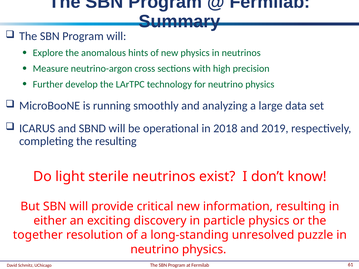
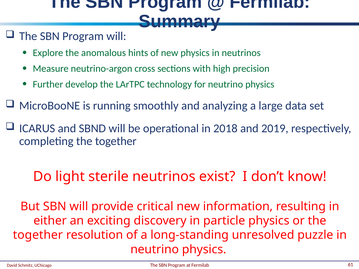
completing the resulting: resulting -> together
